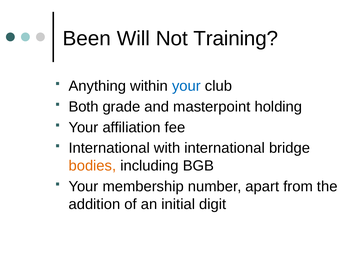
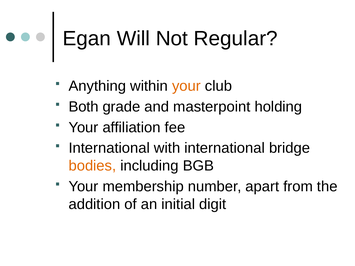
Been: Been -> Egan
Training: Training -> Regular
your at (186, 86) colour: blue -> orange
